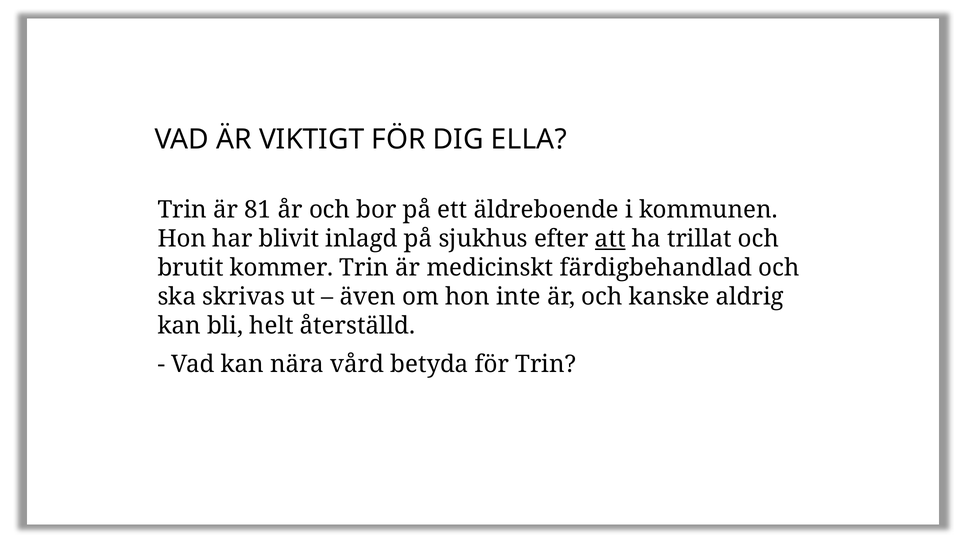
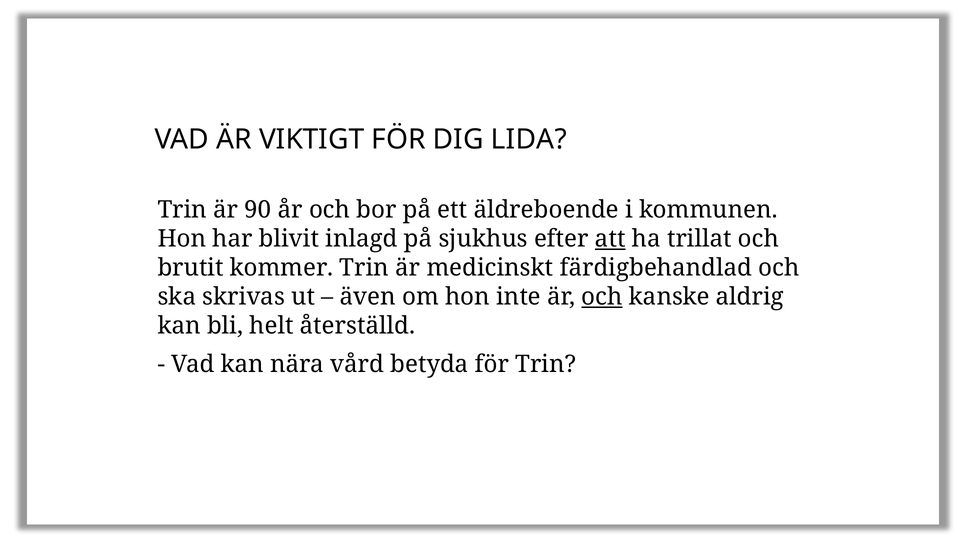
ELLA: ELLA -> LIDA
81: 81 -> 90
och at (602, 297) underline: none -> present
